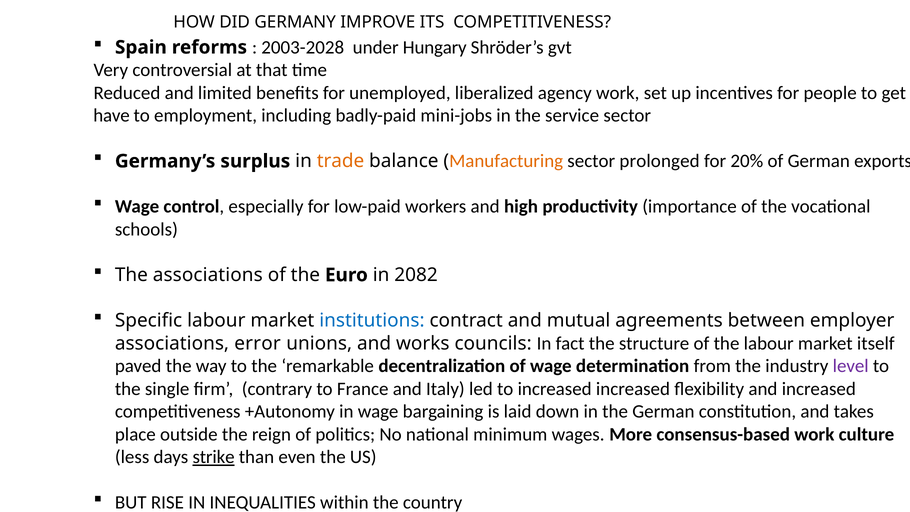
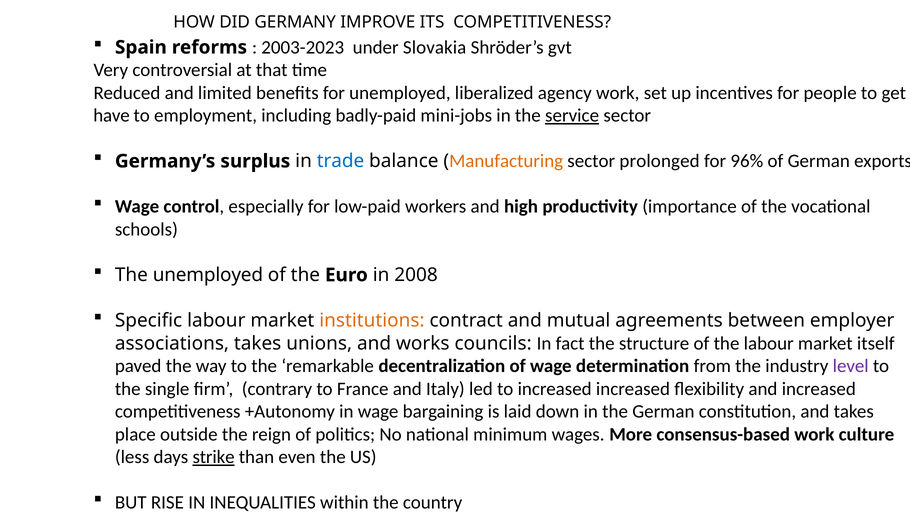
2003-2028: 2003-2028 -> 2003-2023
Hungary: Hungary -> Slovakia
service underline: none -> present
trade colour: orange -> blue
20%: 20% -> 96%
The associations: associations -> unemployed
2082: 2082 -> 2008
institutions colour: blue -> orange
associations error: error -> takes
